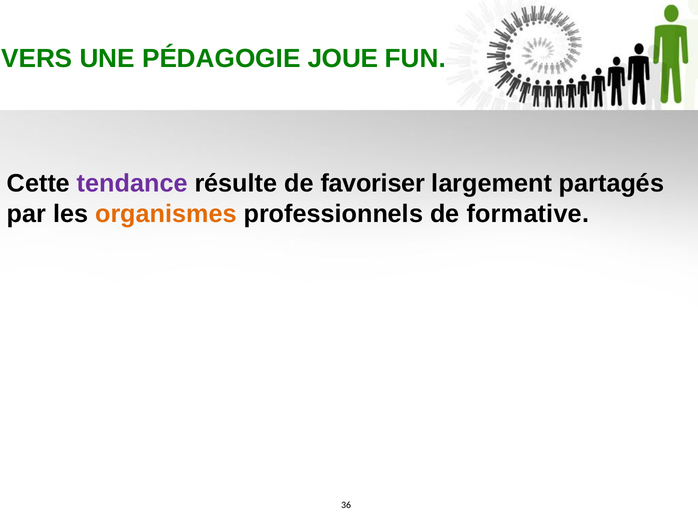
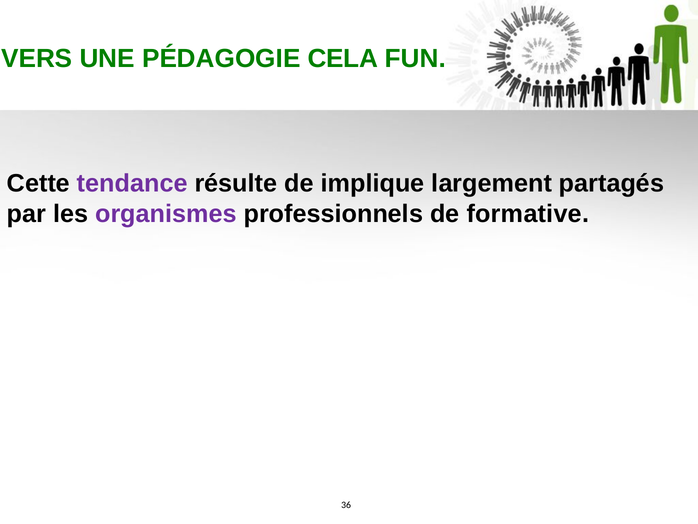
JOUE: JOUE -> CELA
favoriser: favoriser -> implique
organismes colour: orange -> purple
